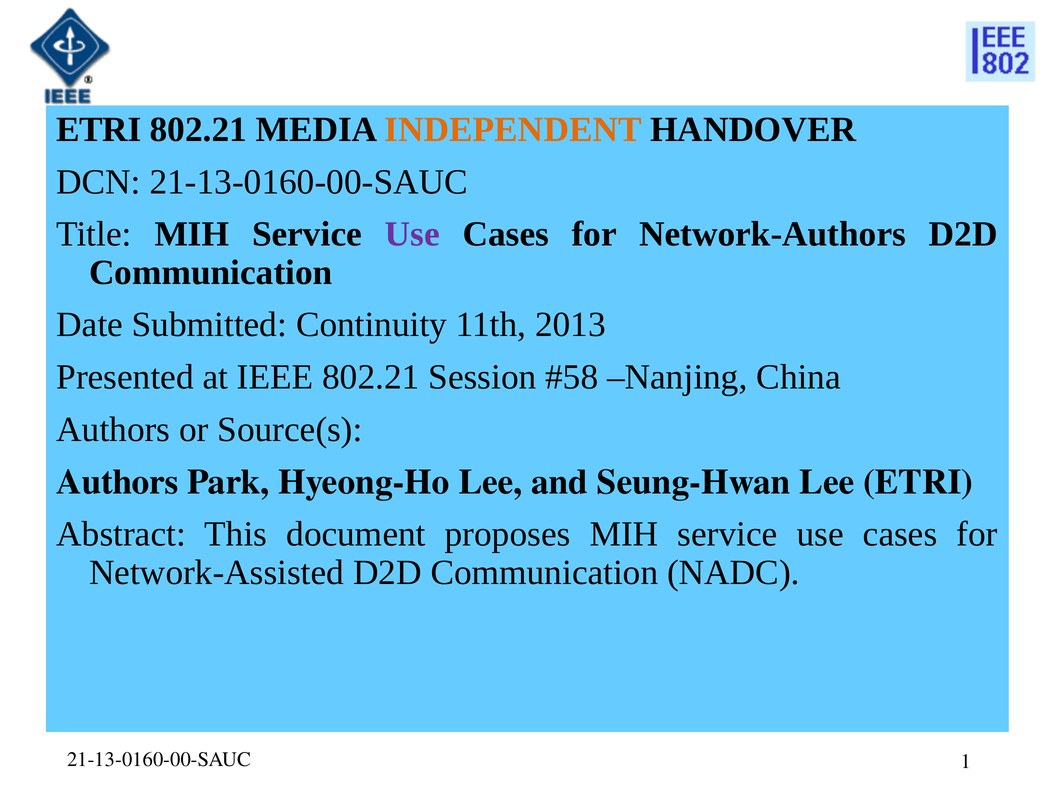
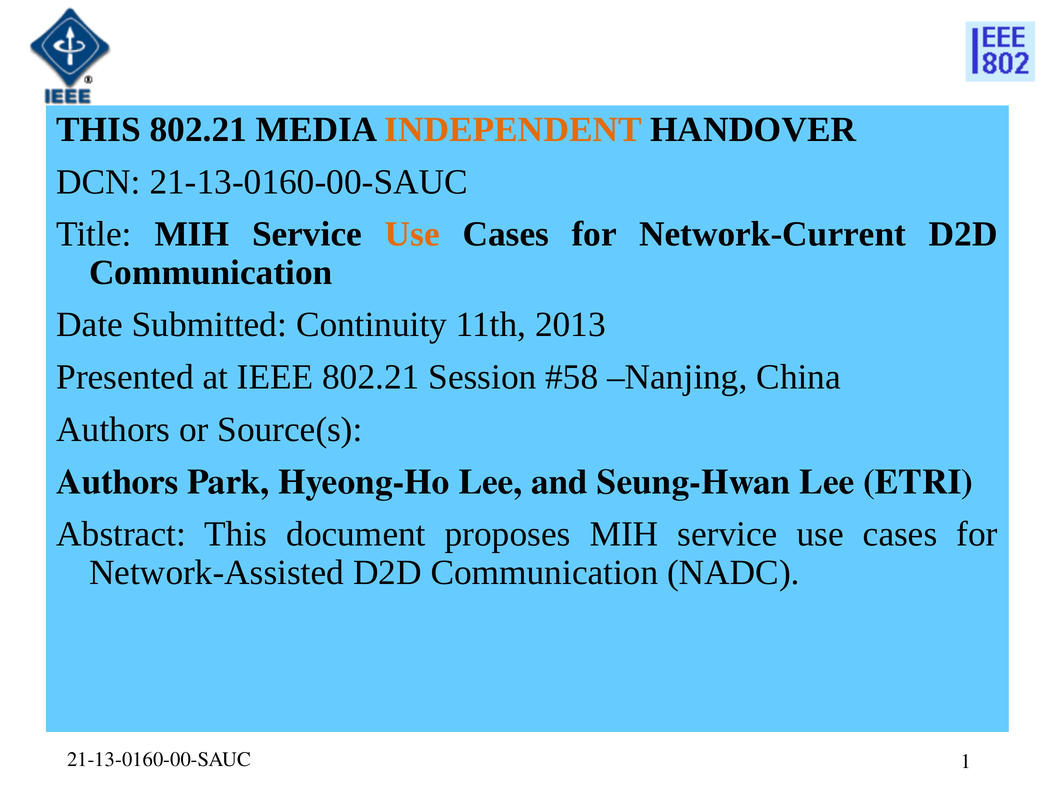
ETRI at (99, 129): ETRI -> THIS
Use at (412, 234) colour: purple -> orange
Network-Authors: Network-Authors -> Network-Current
